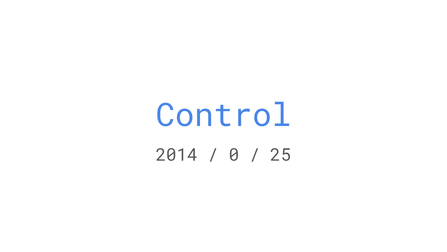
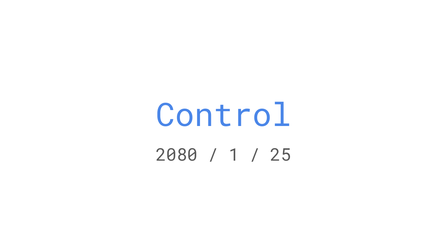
2014: 2014 -> 2080
0: 0 -> 1
